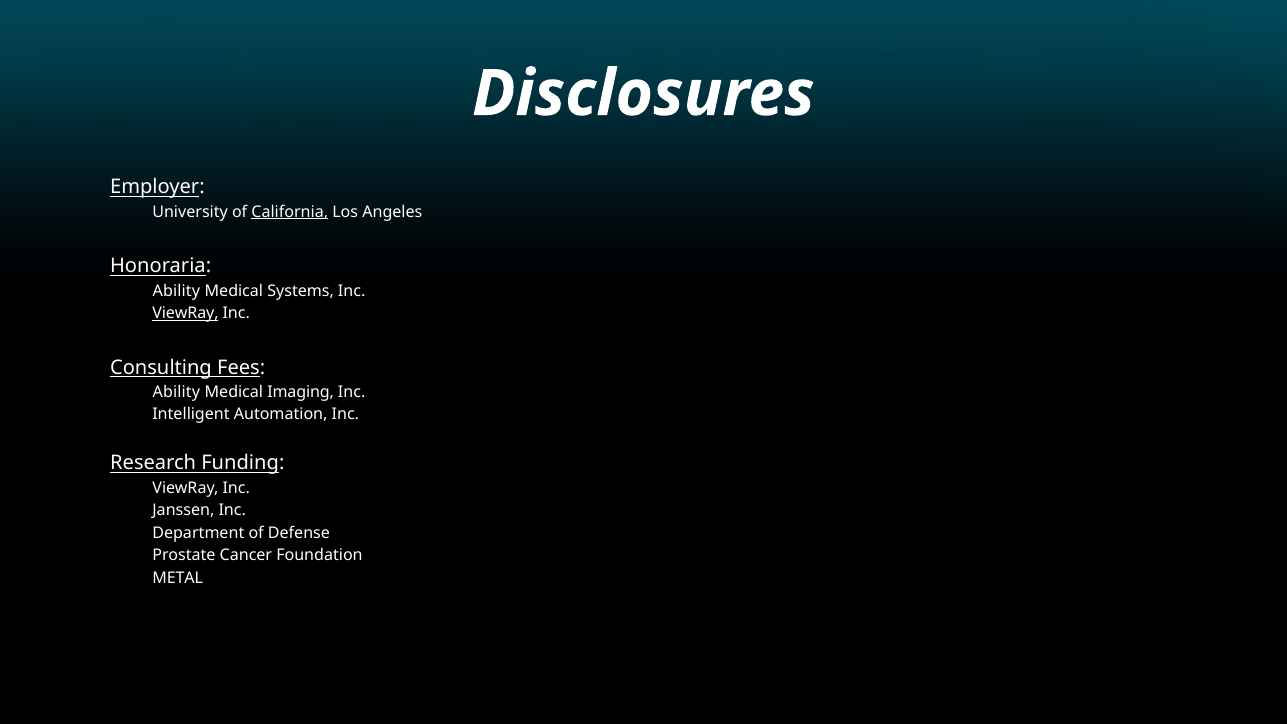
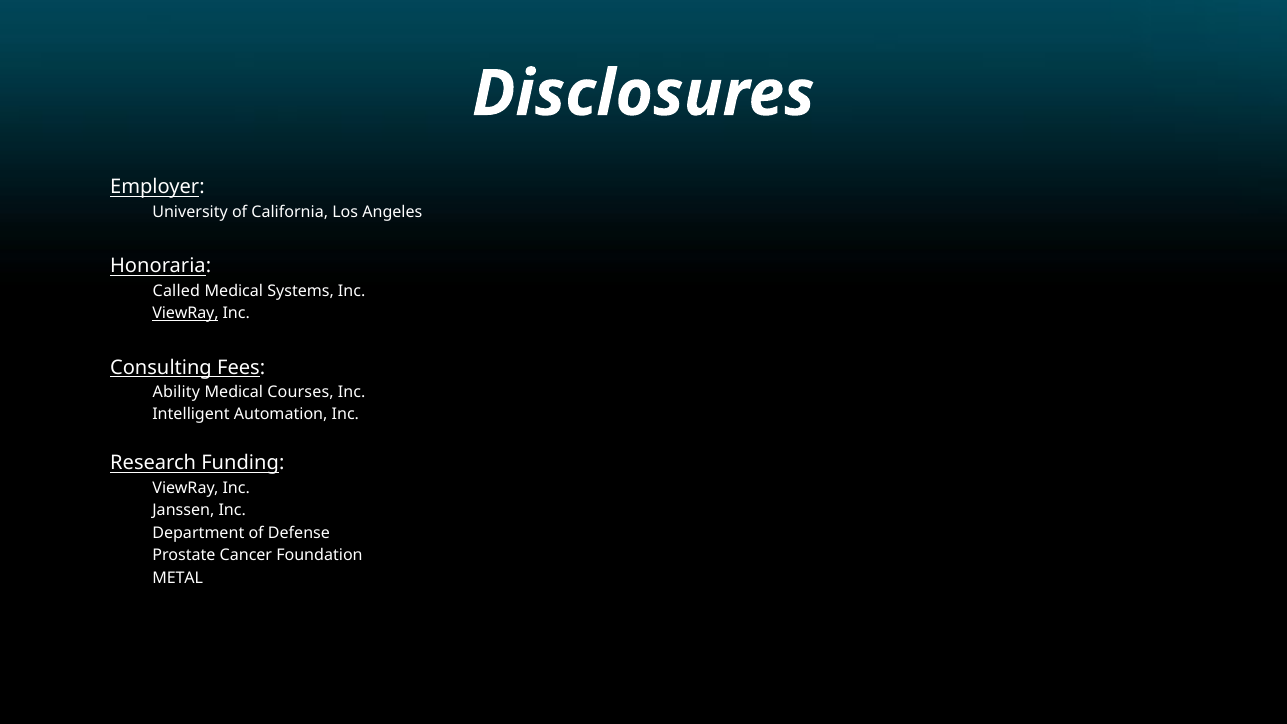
California underline: present -> none
Ability at (176, 291): Ability -> Called
Imaging: Imaging -> Courses
